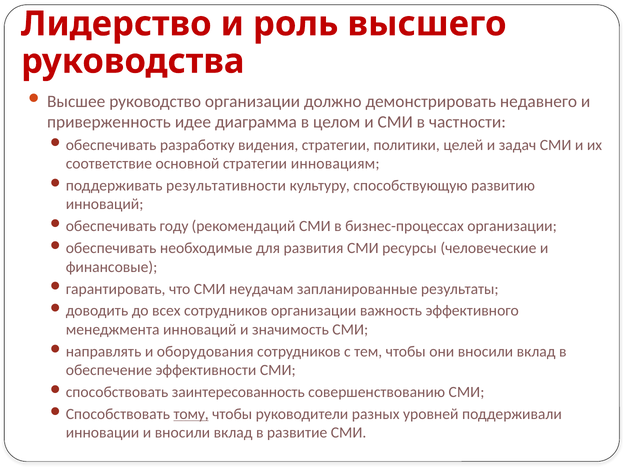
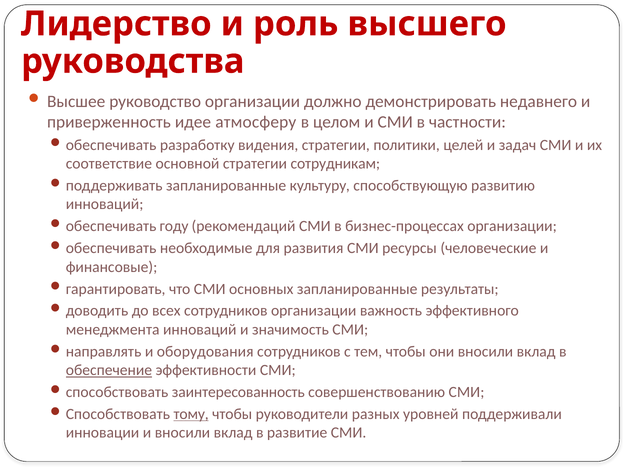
диаграмма: диаграмма -> атмосферу
инновациям: инновациям -> сотрудникам
результативности at (226, 186): результативности -> запланированные
неудачам: неудачам -> основных
обеспечение underline: none -> present
